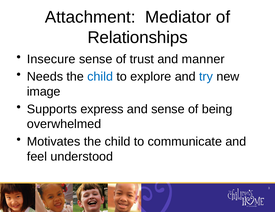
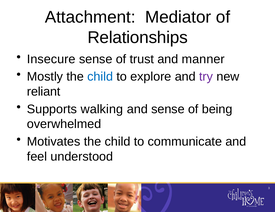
Needs: Needs -> Mostly
try colour: blue -> purple
image: image -> reliant
express: express -> walking
